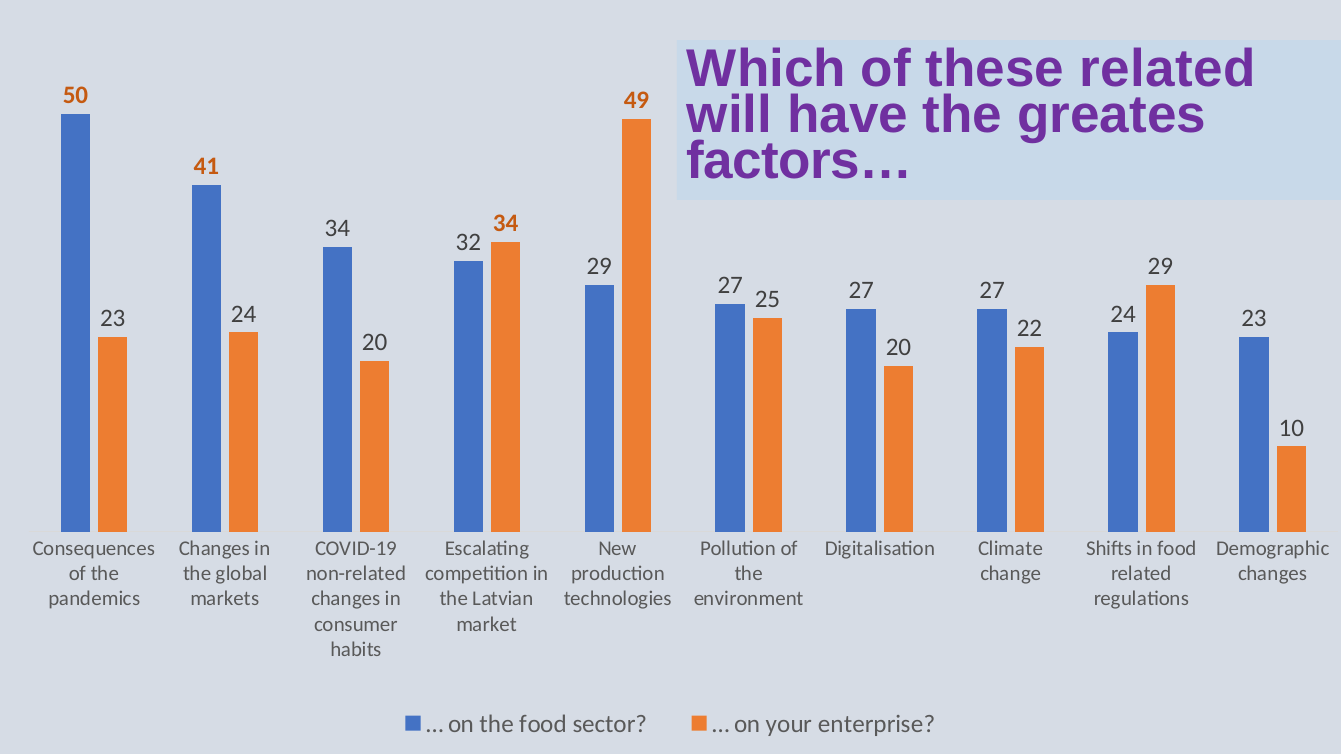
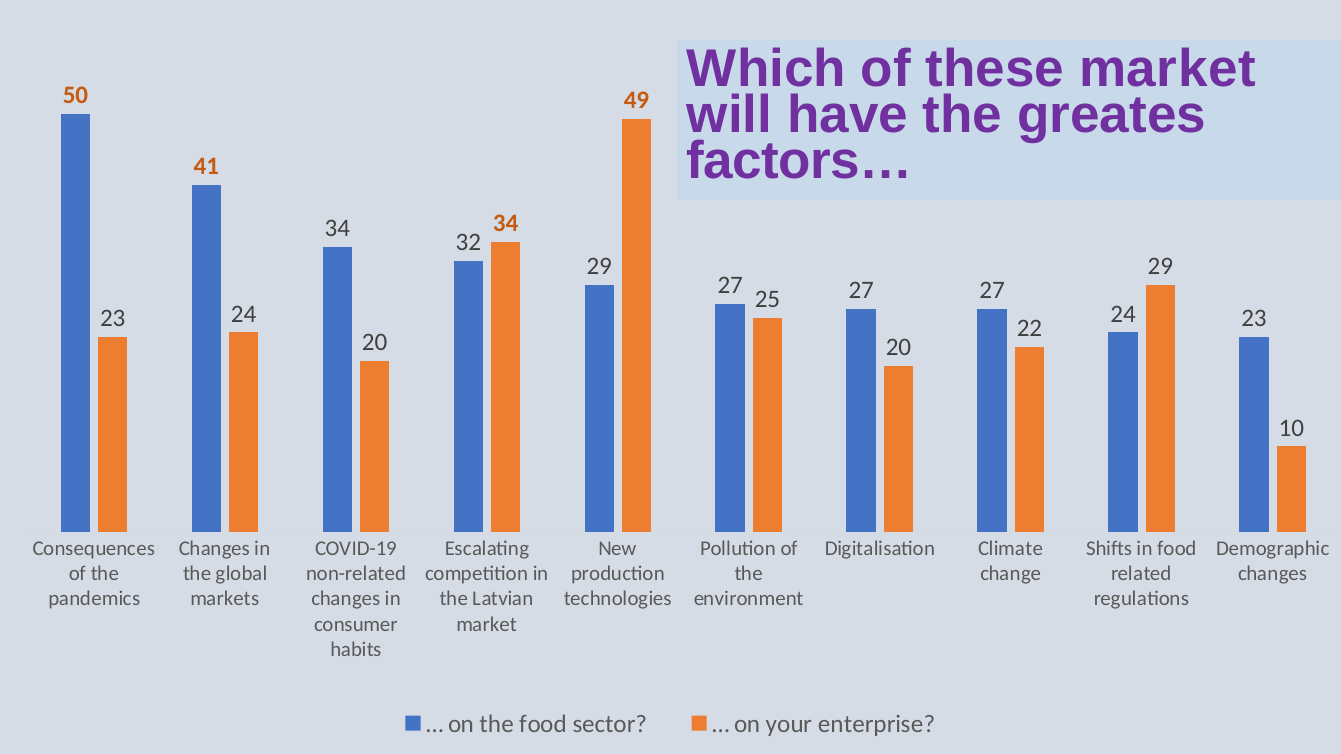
these related: related -> market
